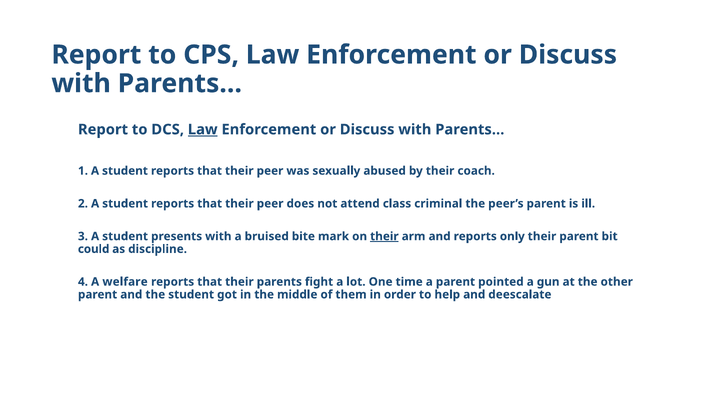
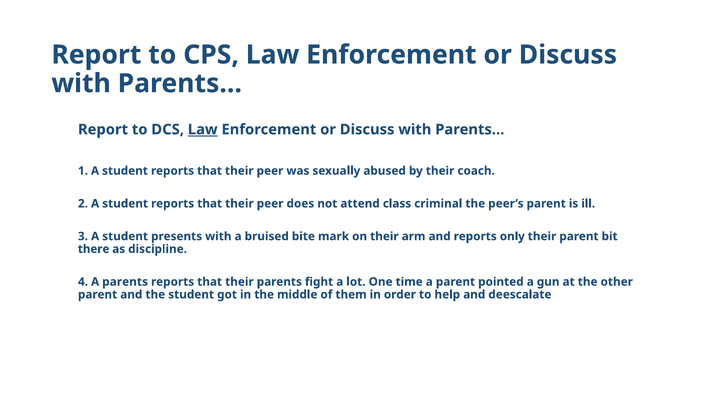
their at (384, 236) underline: present -> none
could: could -> there
A welfare: welfare -> parents
